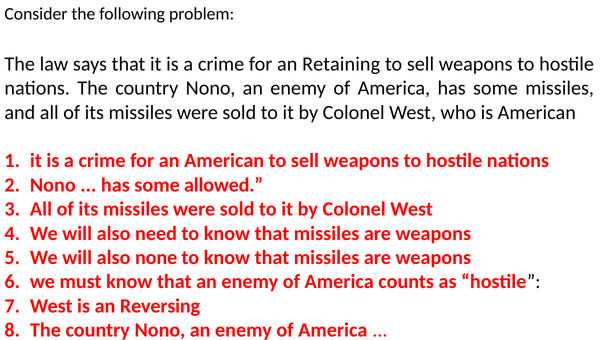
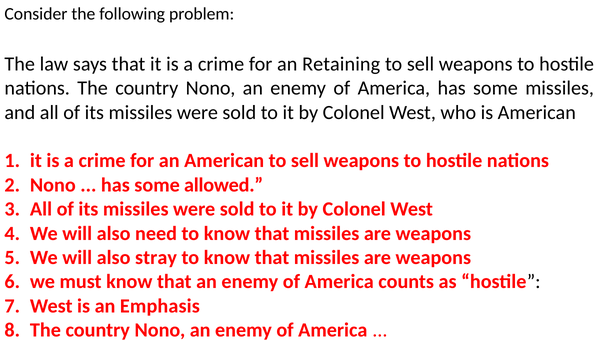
none: none -> stray
Reversing: Reversing -> Emphasis
